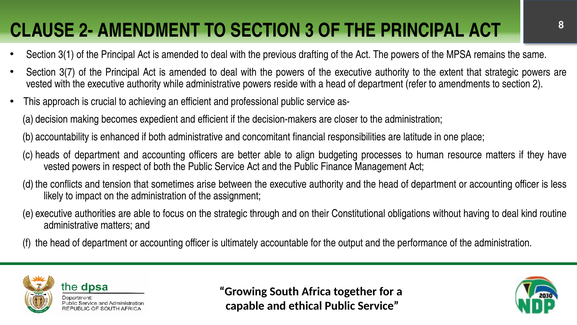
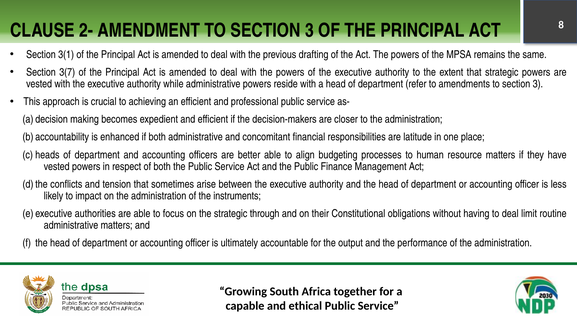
amendments to section 2: 2 -> 3
assignment: assignment -> instruments
kind: kind -> limit
